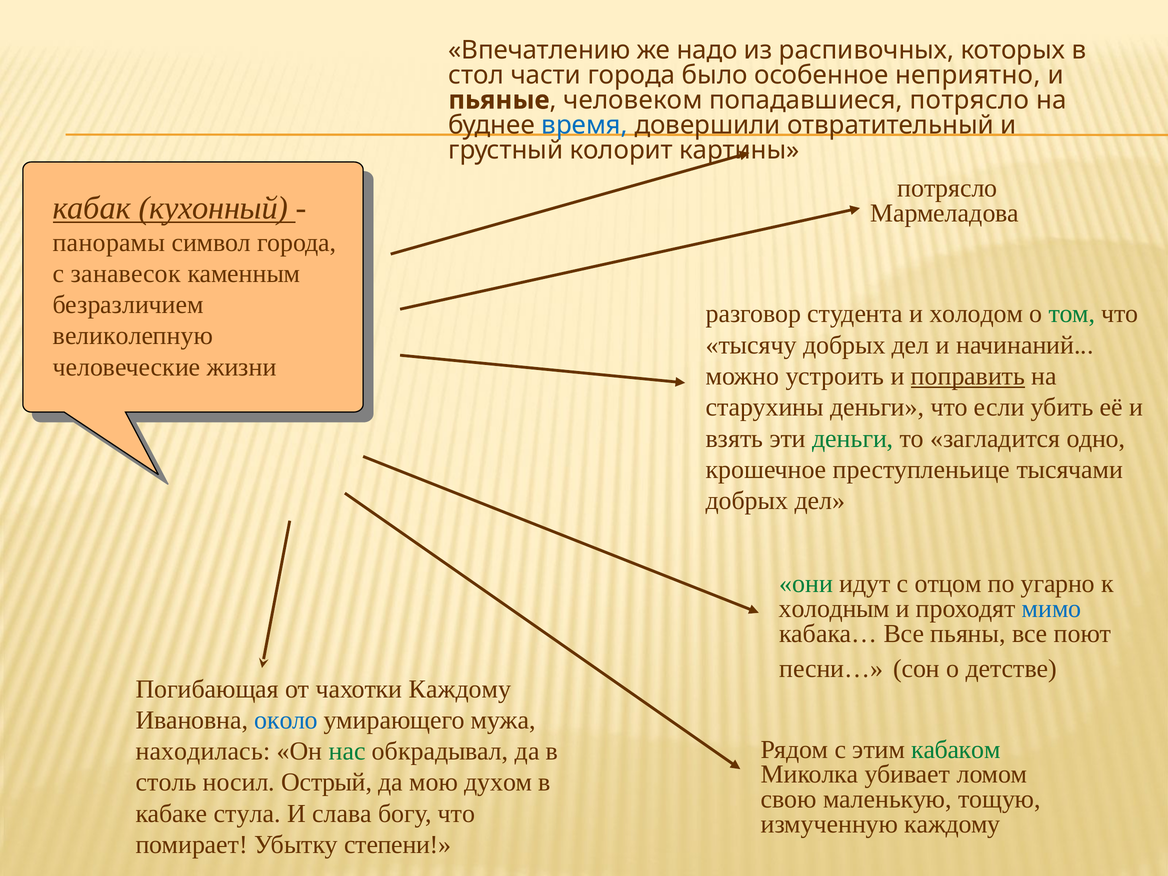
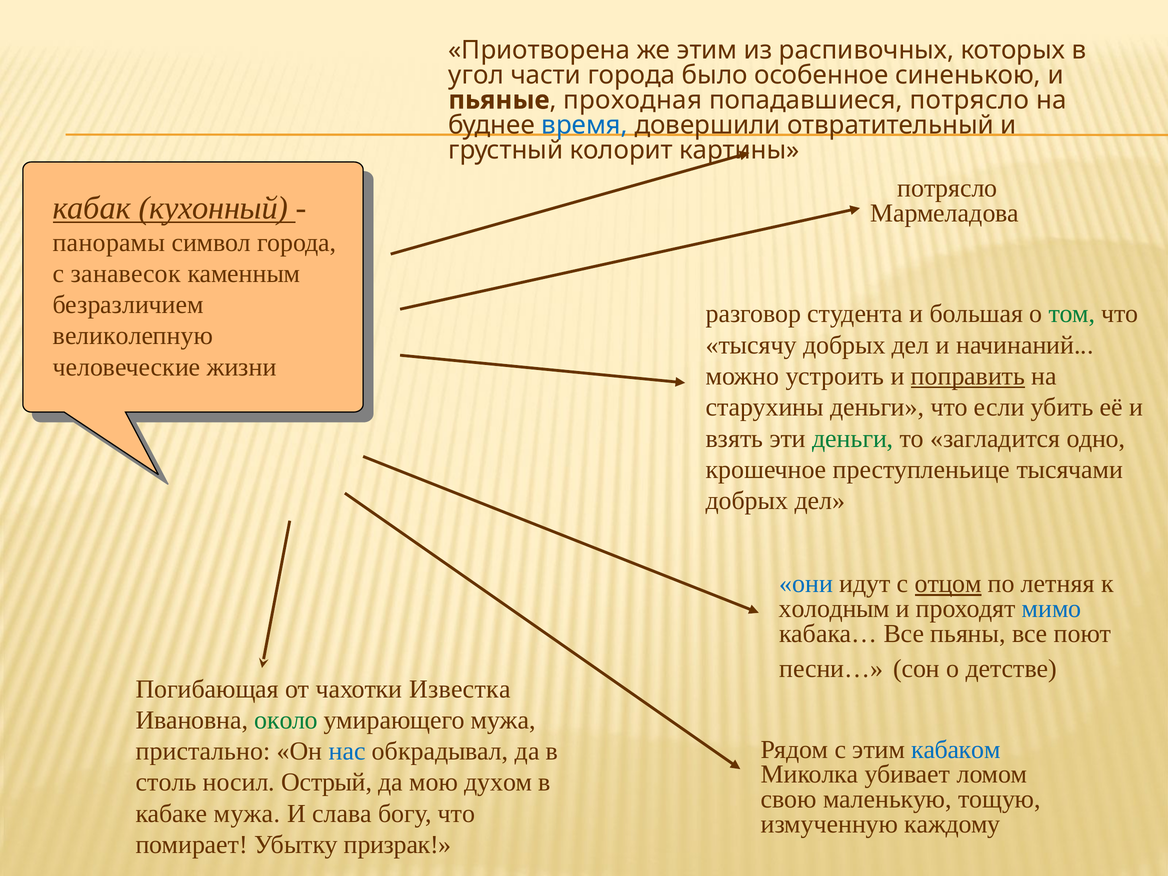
Впечатлению: Впечатлению -> Приотворена
же надо: надо -> этим
стол: стол -> угол
неприятно: неприятно -> синенькою
человеком: человеком -> проходная
холодом: холодом -> большая
они colour: green -> blue
отцом underline: none -> present
угарно: угарно -> летняя
чахотки Каждому: Каждому -> Известка
около colour: blue -> green
кабаком colour: green -> blue
находилась: находилась -> пристально
нас colour: green -> blue
кабаке стула: стула -> мужа
степени: степени -> призрак
